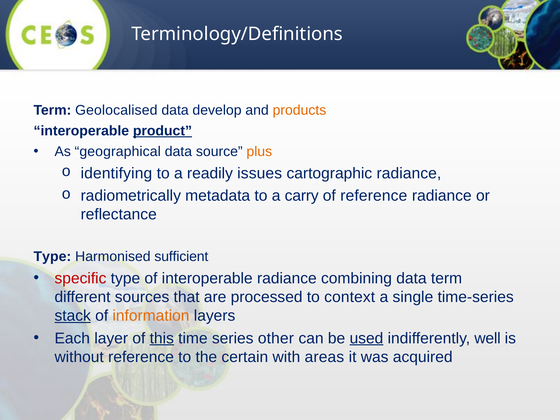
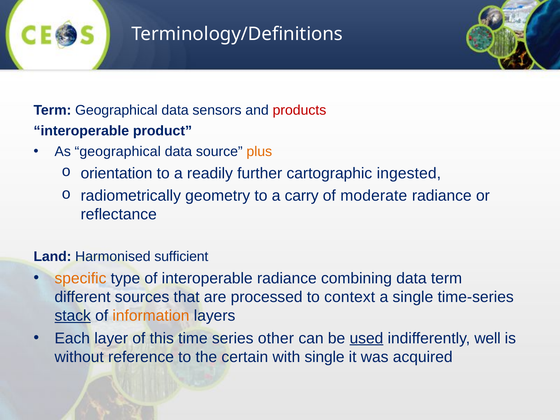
Term Geolocalised: Geolocalised -> Geographical
develop: develop -> sensors
products colour: orange -> red
product underline: present -> none
identifying: identifying -> orientation
issues: issues -> further
cartographic radiance: radiance -> ingested
metadata: metadata -> geometry
of reference: reference -> moderate
Type at (52, 257): Type -> Land
specific colour: red -> orange
this underline: present -> none
with areas: areas -> single
